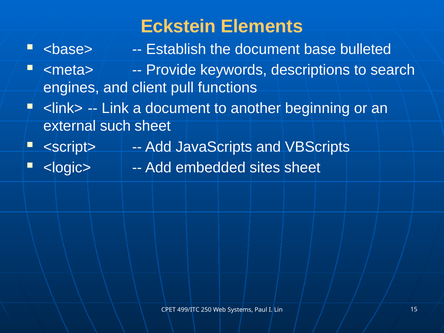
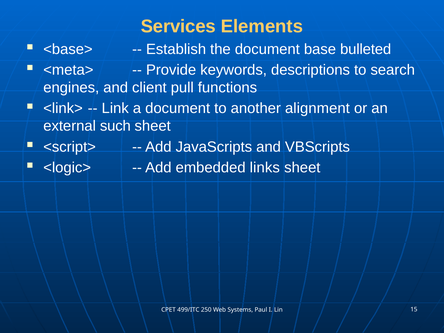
Eckstein: Eckstein -> Services
beginning: beginning -> alignment
sites: sites -> links
